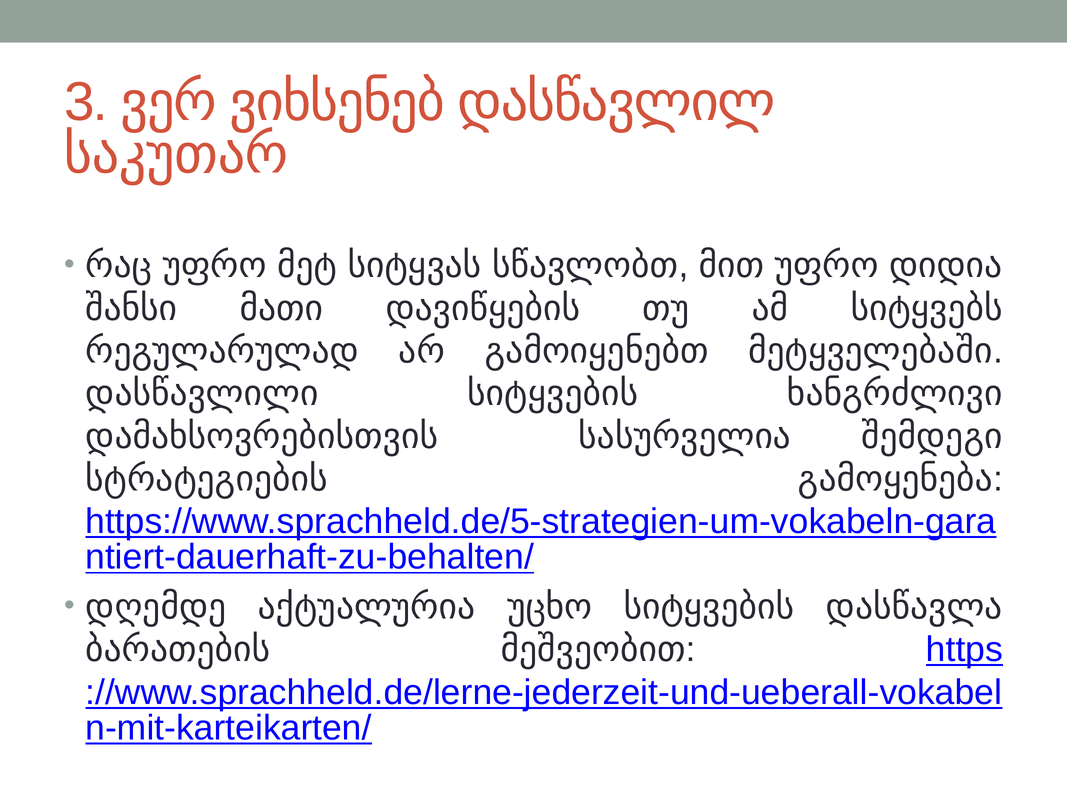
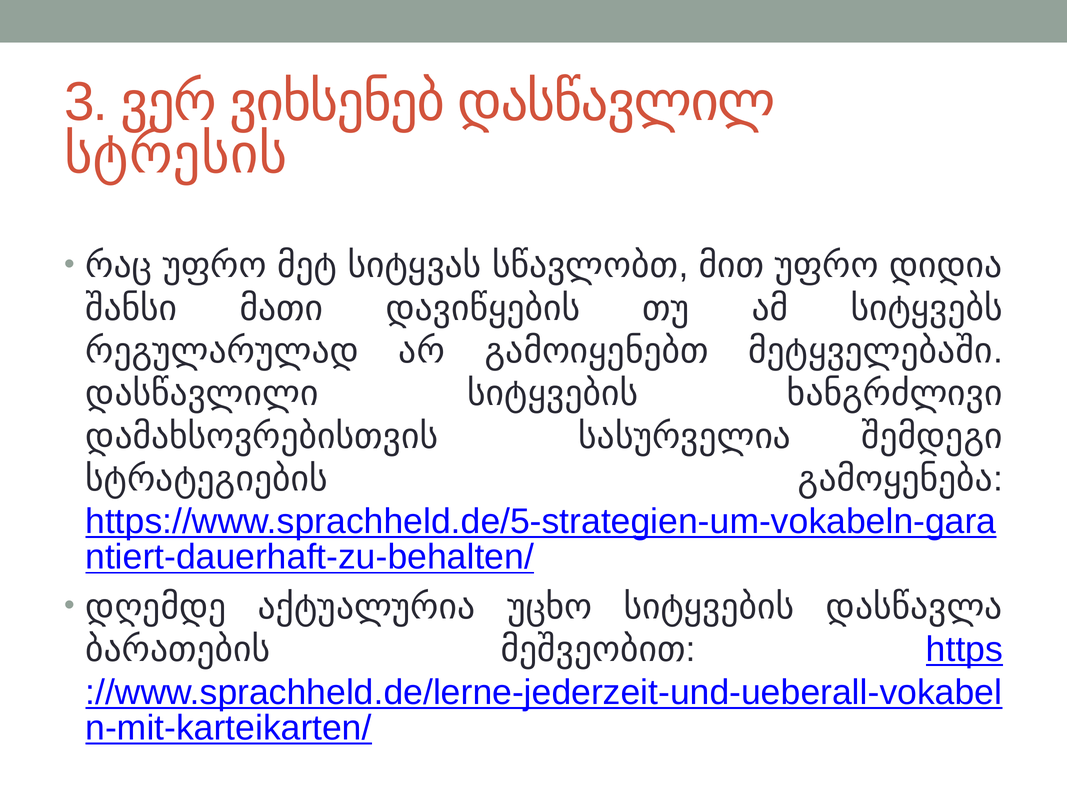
საკუთარ: საკუთარ -> სტრესის
